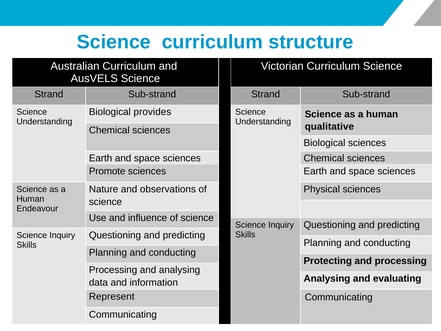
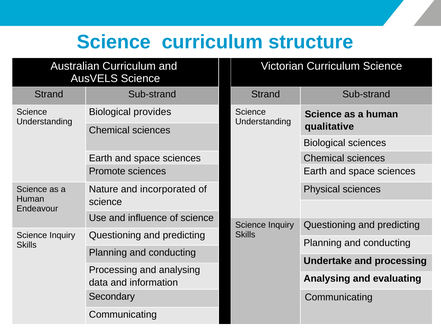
observations: observations -> incorporated
Protecting: Protecting -> Undertake
Represent: Represent -> Secondary
